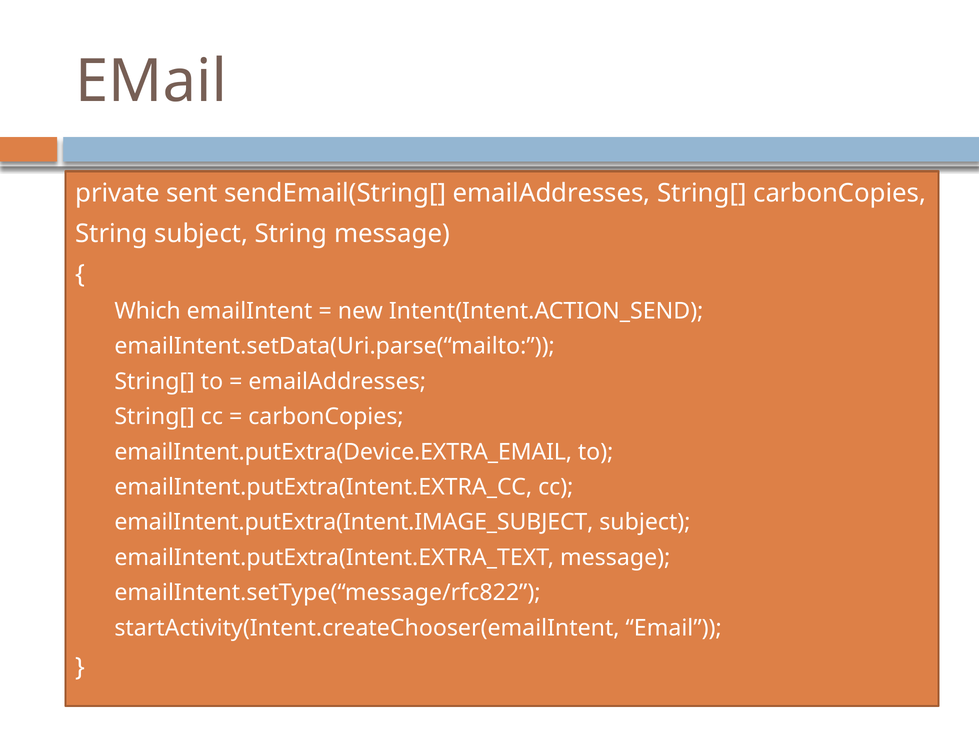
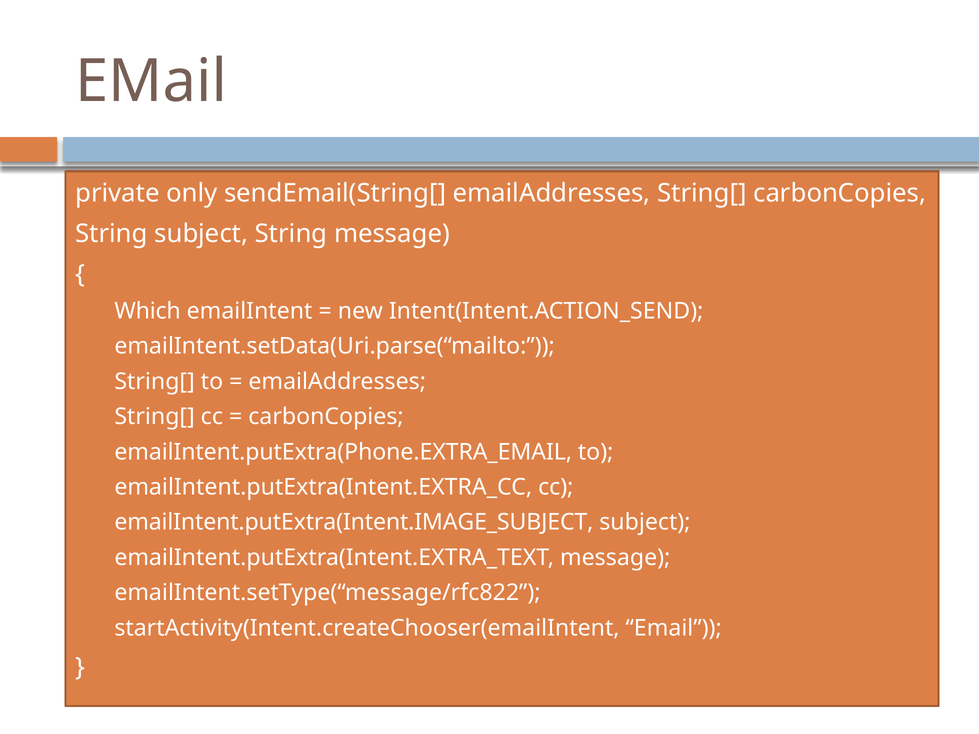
sent: sent -> only
emailIntent.putExtra(Device.EXTRA_EMAIL: emailIntent.putExtra(Device.EXTRA_EMAIL -> emailIntent.putExtra(Phone.EXTRA_EMAIL
